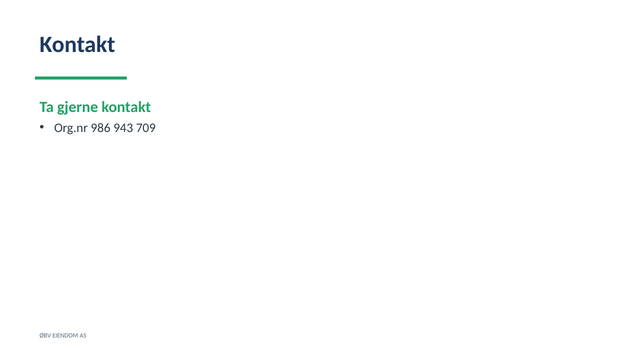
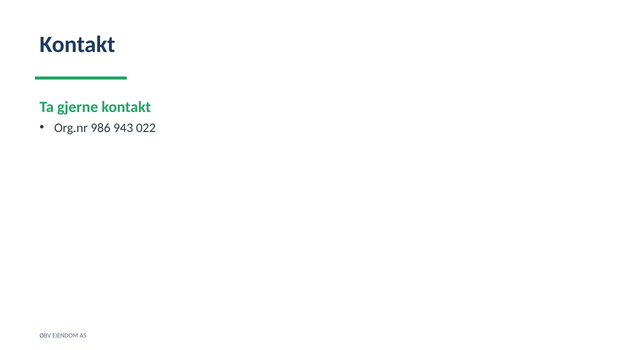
709: 709 -> 022
